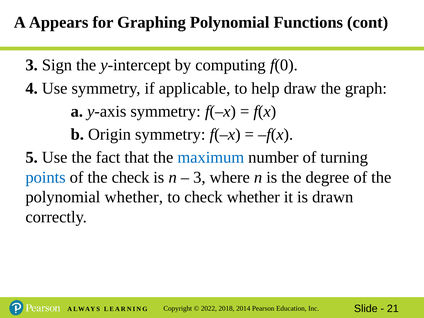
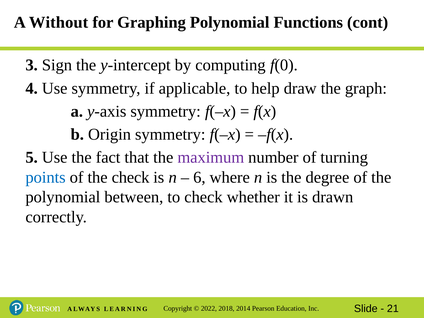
Appears: Appears -> Without
maximum colour: blue -> purple
3 at (199, 177): 3 -> 6
polynomial whether: whether -> between
